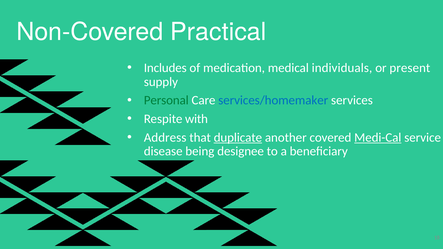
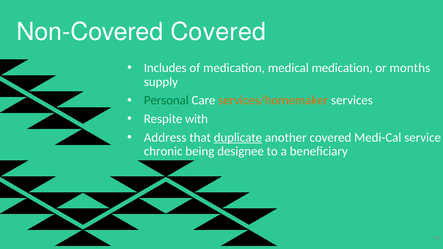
Non-Covered Practical: Practical -> Covered
medical individuals: individuals -> medication
present: present -> months
services/homemaker colour: blue -> orange
Medi-Cal underline: present -> none
disease: disease -> chronic
